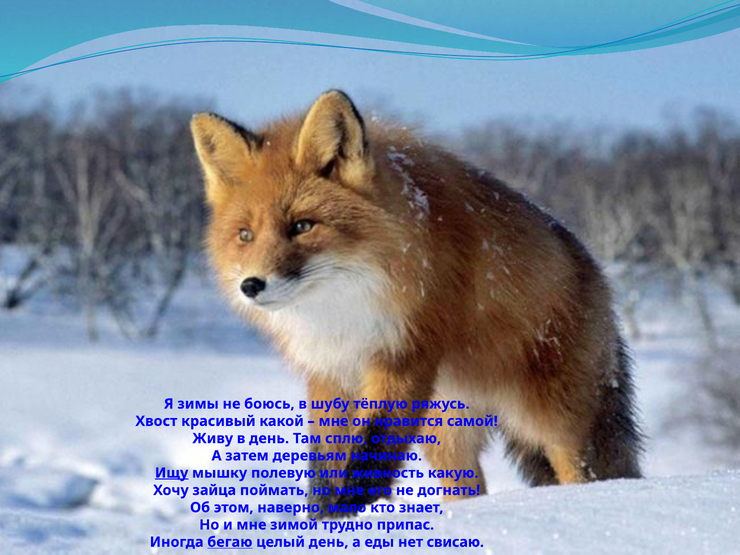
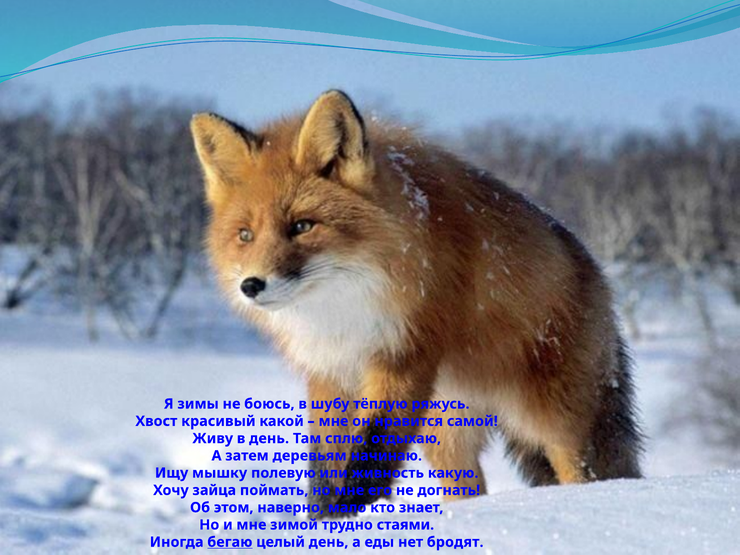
Ищу underline: present -> none
припас: припас -> стаями
свисаю: свисаю -> бродят
